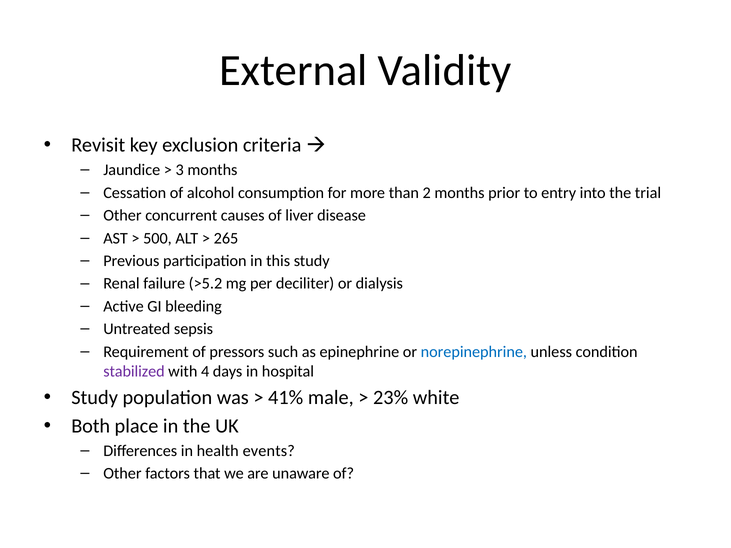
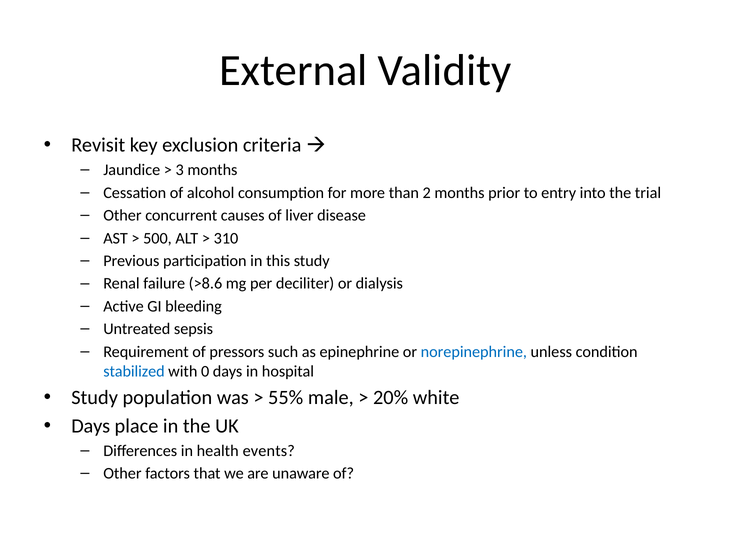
265: 265 -> 310
>5.2: >5.2 -> >8.6
stabilized colour: purple -> blue
4: 4 -> 0
41%: 41% -> 55%
23%: 23% -> 20%
Both at (91, 426): Both -> Days
